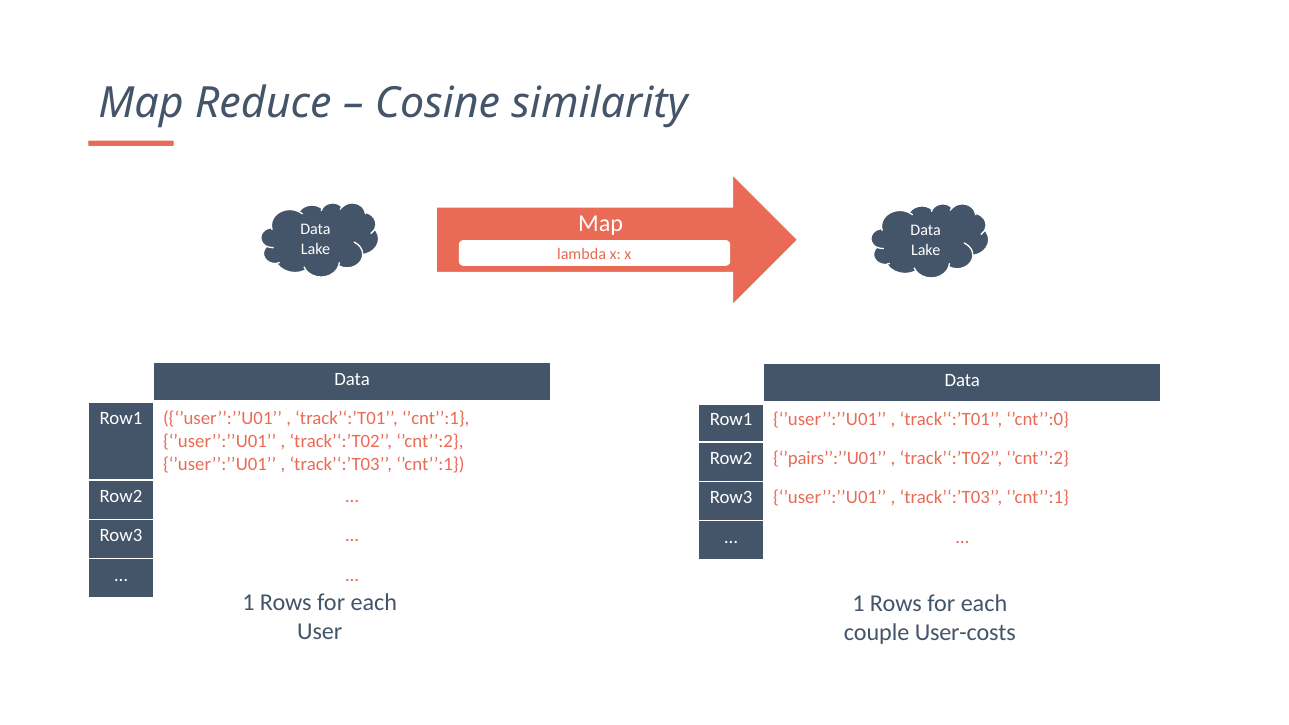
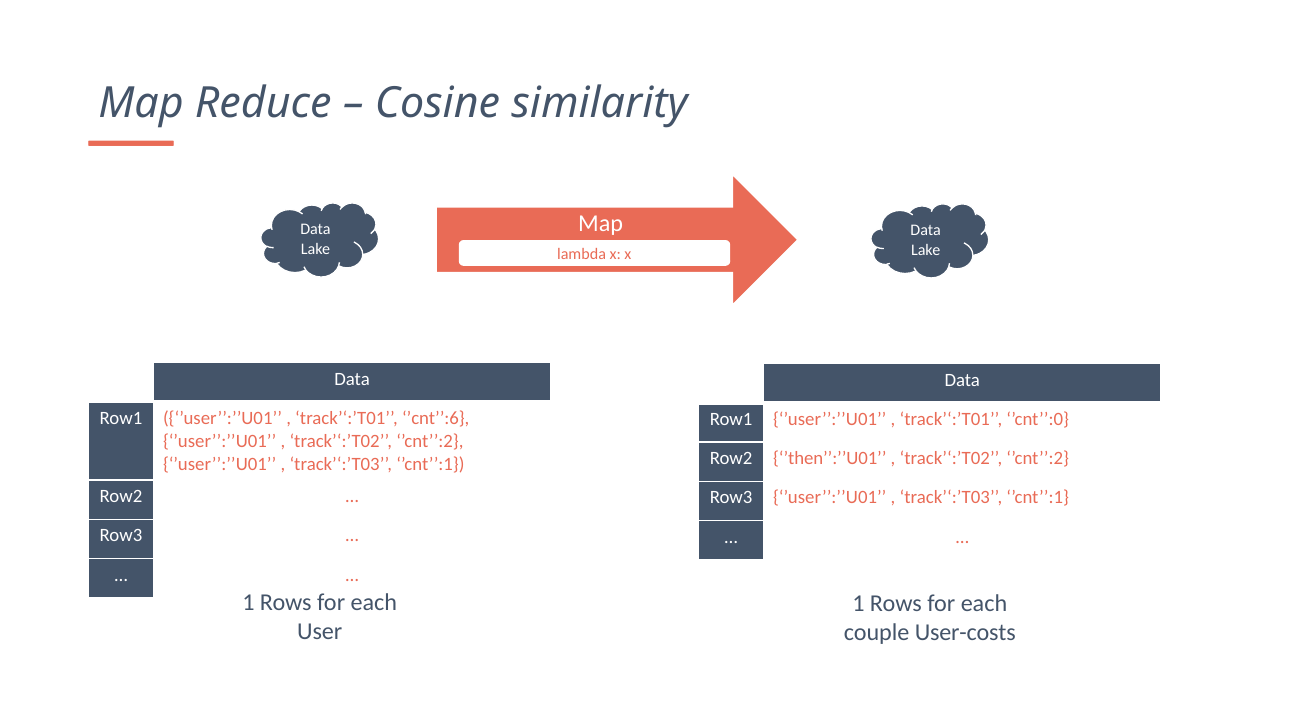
track’‘:’T01 ’cnt’’:1: ’cnt’’:1 -> ’cnt’’:6
’pairs’’:’’U01: ’pairs’’:’’U01 -> ’then’’:’’U01
